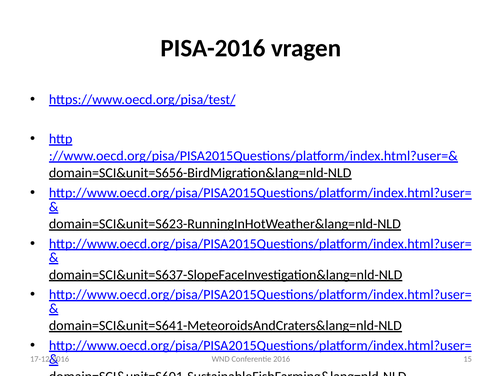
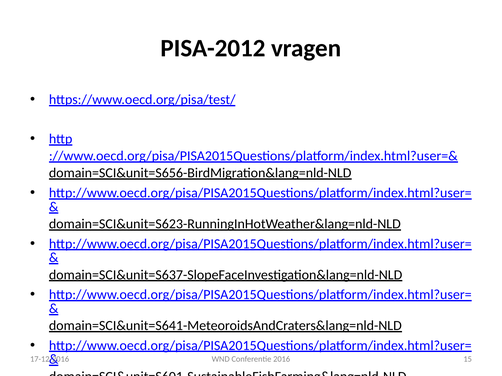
PISA-2016: PISA-2016 -> PISA-2012
